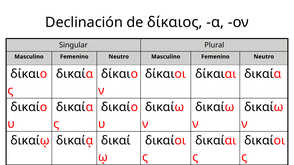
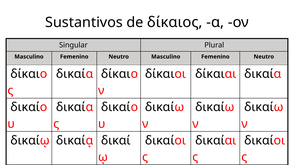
Declinación: Declinación -> Sustantivos
